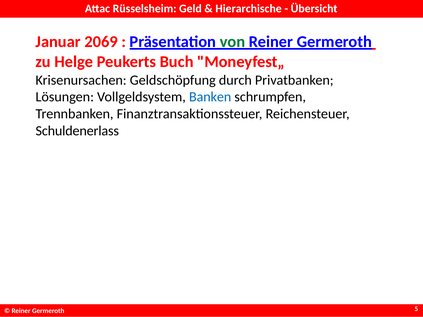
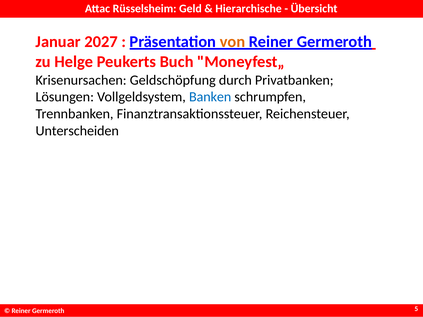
2069: 2069 -> 2027
von colour: green -> orange
Schuldenerlass: Schuldenerlass -> Unterscheiden
